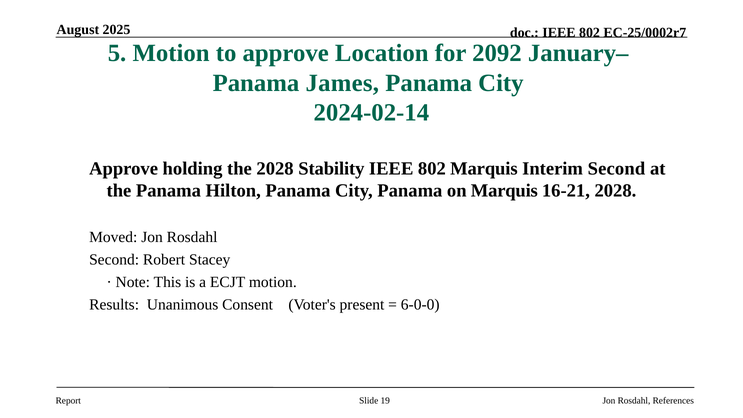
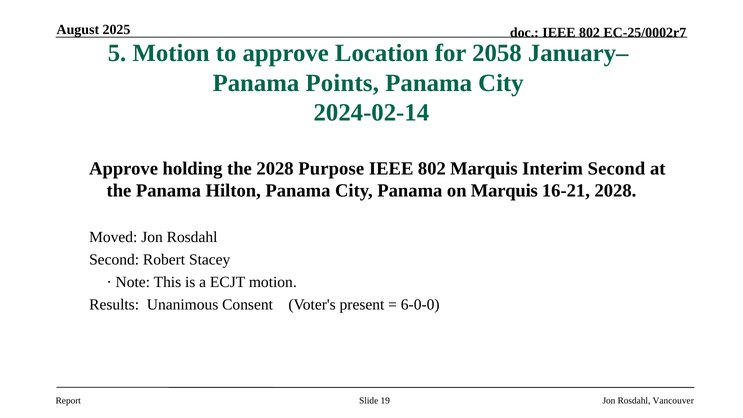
2092: 2092 -> 2058
James: James -> Points
Stability: Stability -> Purpose
References: References -> Vancouver
